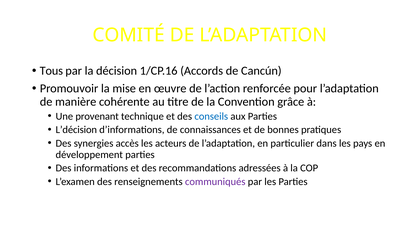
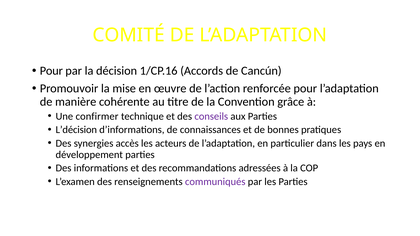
Tous at (51, 71): Tous -> Pour
provenant: provenant -> confirmer
conseils colour: blue -> purple
